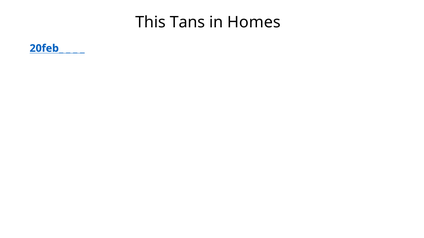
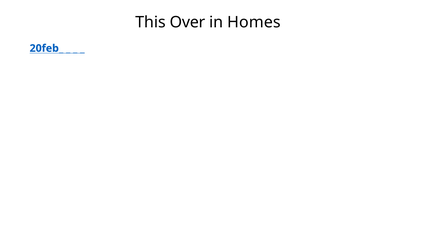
Tans: Tans -> Over
